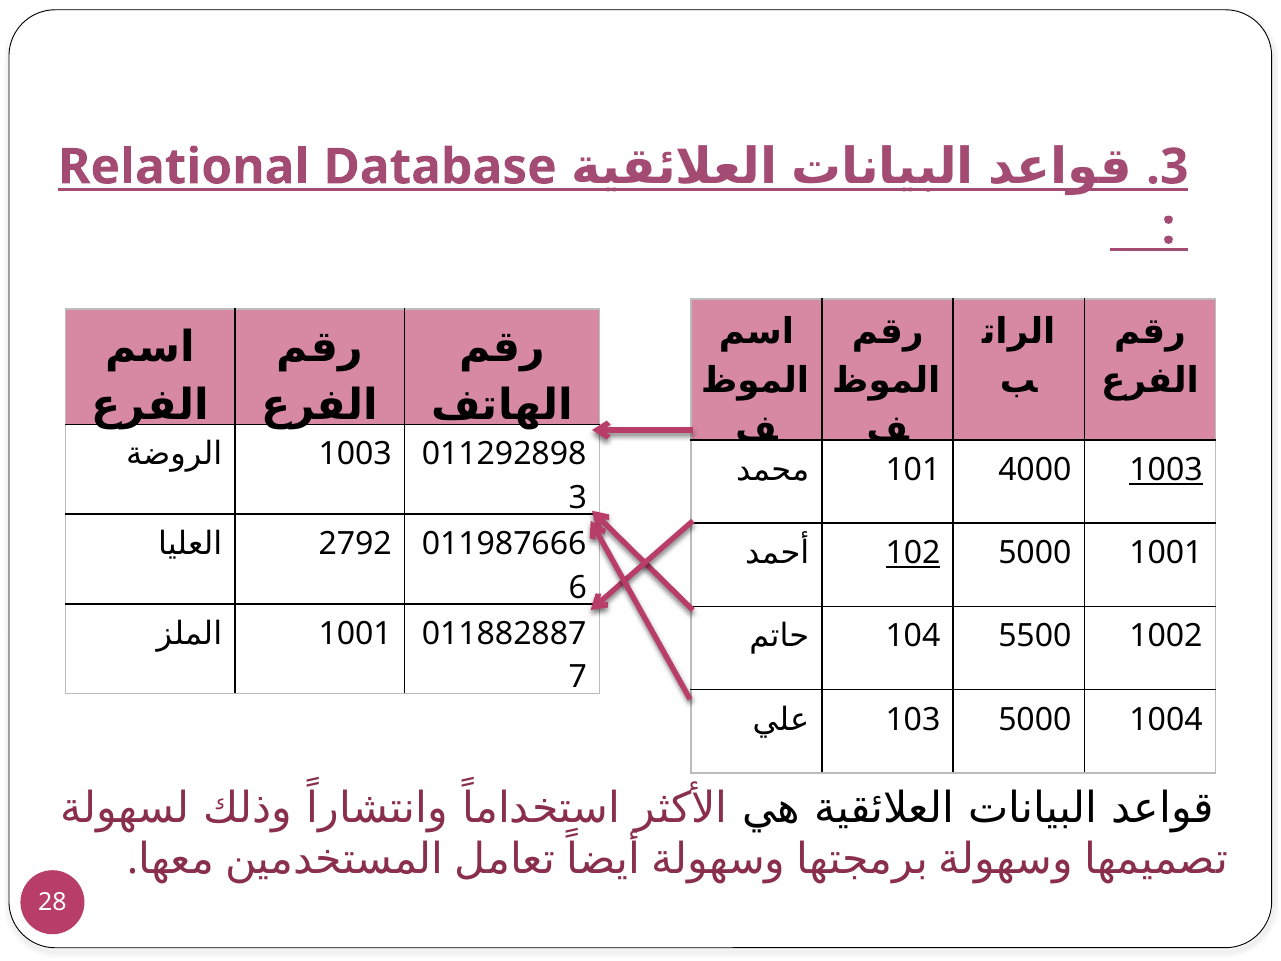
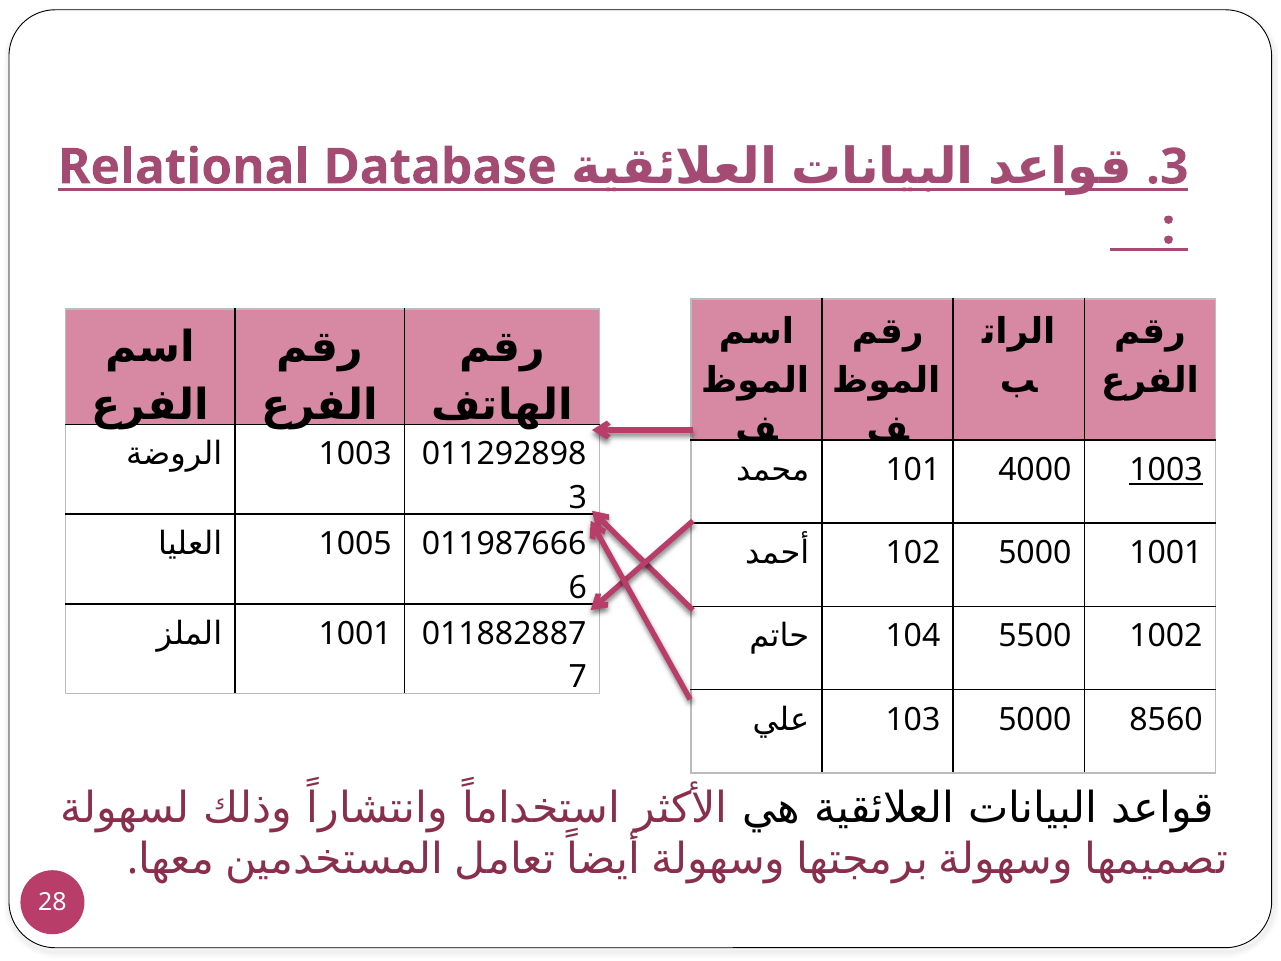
2792: 2792 -> 1005
102 underline: present -> none
1004: 1004 -> 8560
